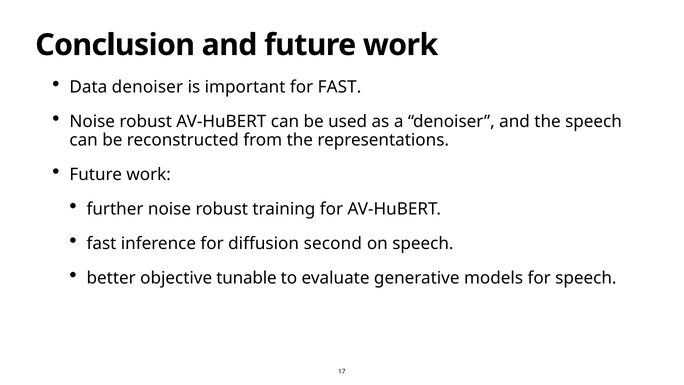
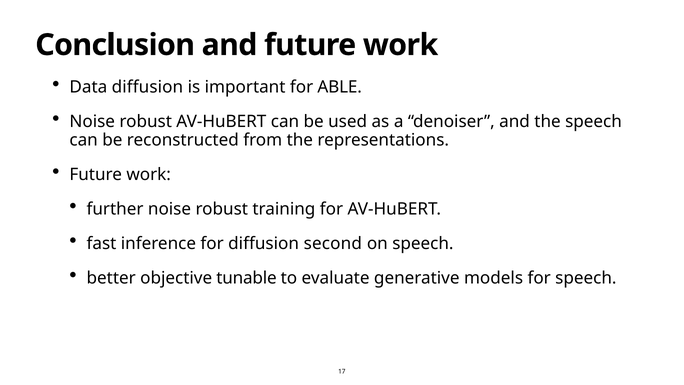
Data denoiser: denoiser -> diffusion
for FAST: FAST -> ABLE
